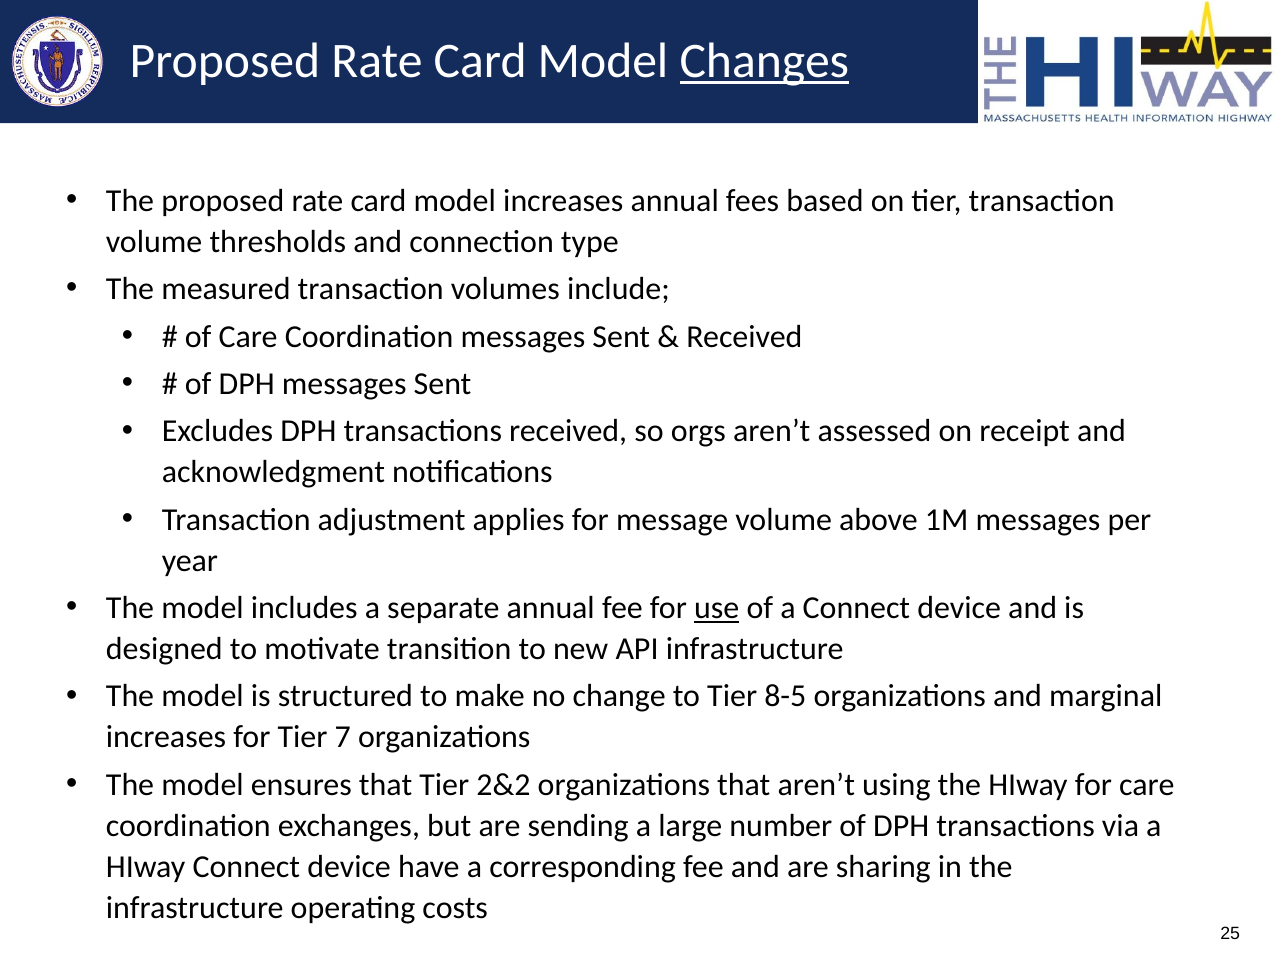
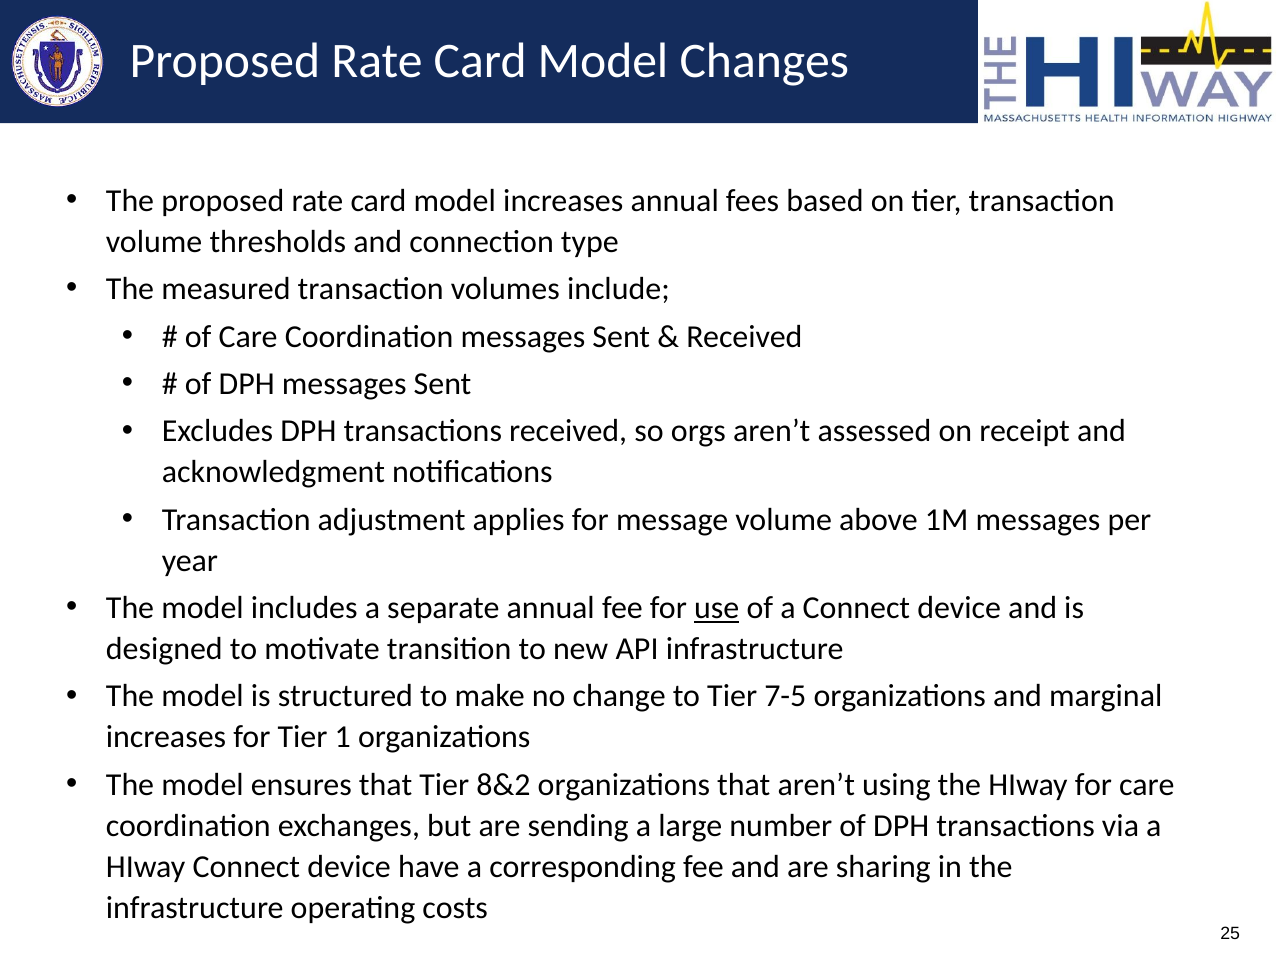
Changes underline: present -> none
8-5: 8-5 -> 7-5
7: 7 -> 1
2&2: 2&2 -> 8&2
